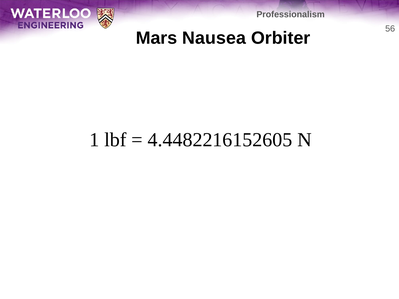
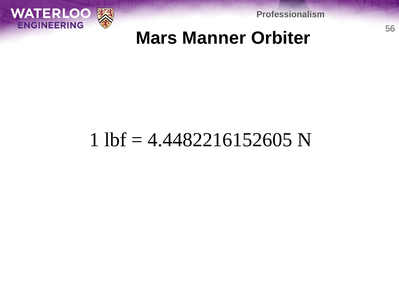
Nausea: Nausea -> Manner
